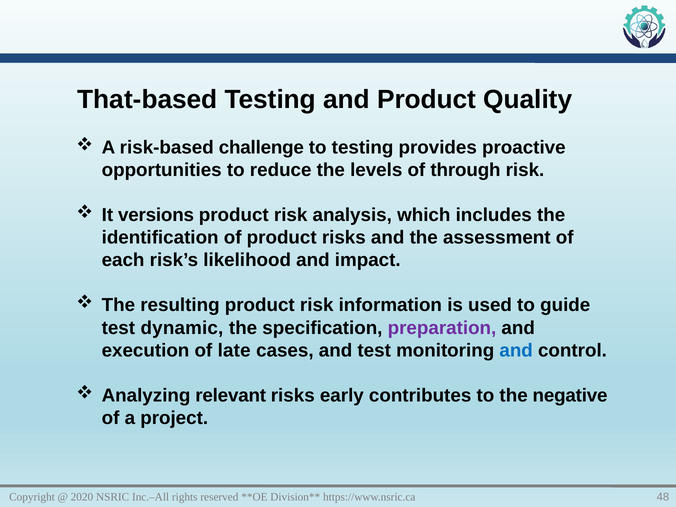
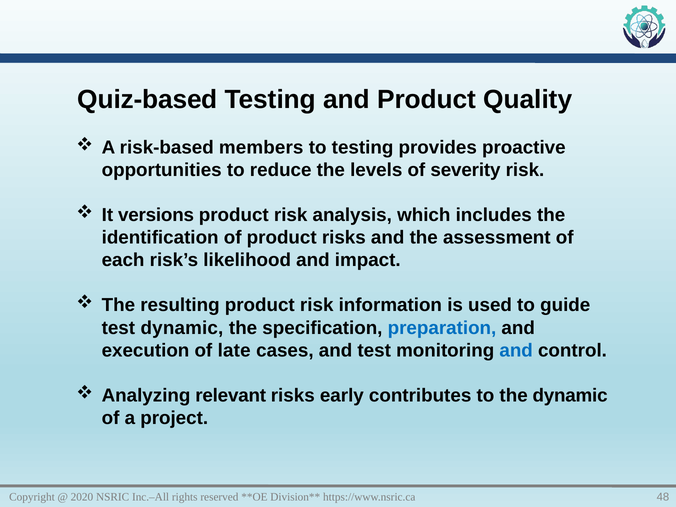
That-based: That-based -> Quiz-based
challenge: challenge -> members
through: through -> severity
preparation colour: purple -> blue
the negative: negative -> dynamic
